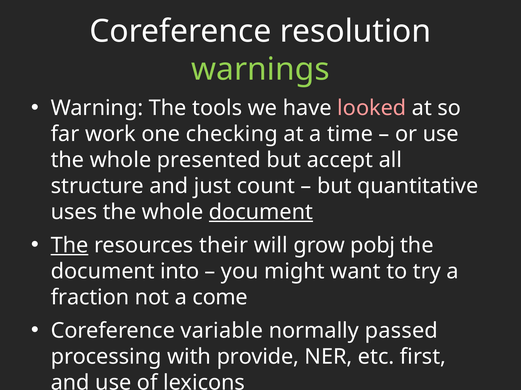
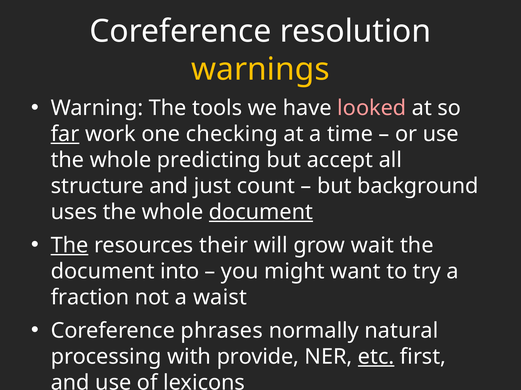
warnings colour: light green -> yellow
far underline: none -> present
presented: presented -> predicting
quantitative: quantitative -> background
pobj: pobj -> wait
come: come -> waist
variable: variable -> phrases
passed: passed -> natural
etc underline: none -> present
